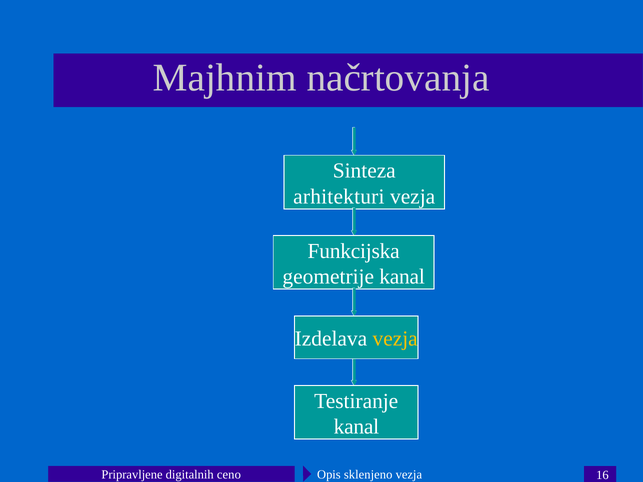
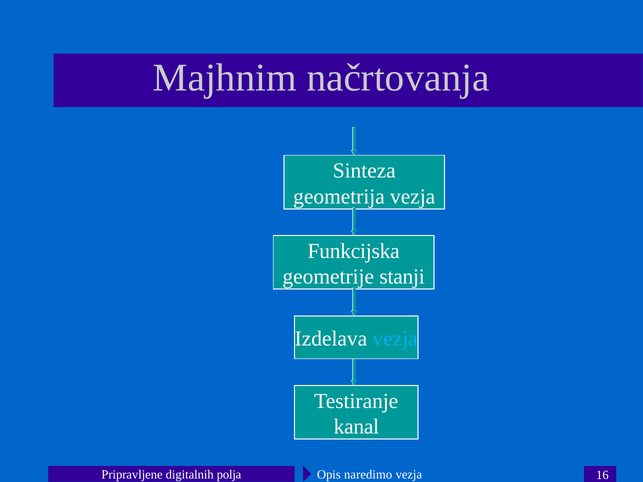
arhitekturi: arhitekturi -> geometrija
geometrije kanal: kanal -> stanji
vezja at (395, 339) colour: yellow -> light blue
ceno: ceno -> polja
sklenjeno: sklenjeno -> naredimo
